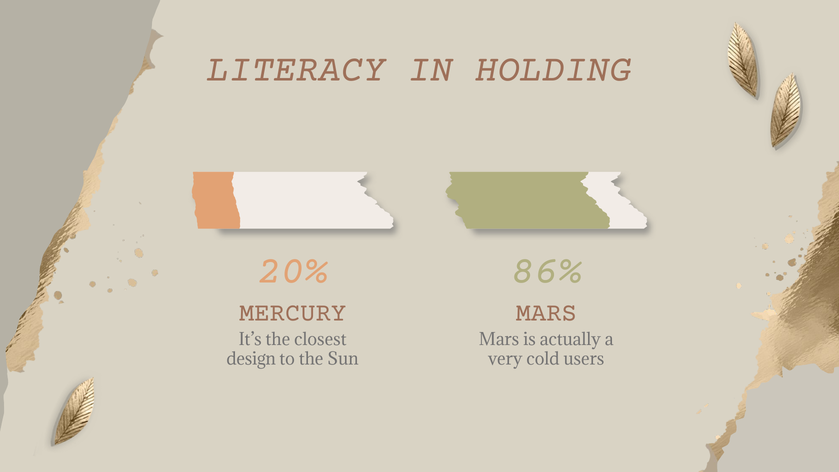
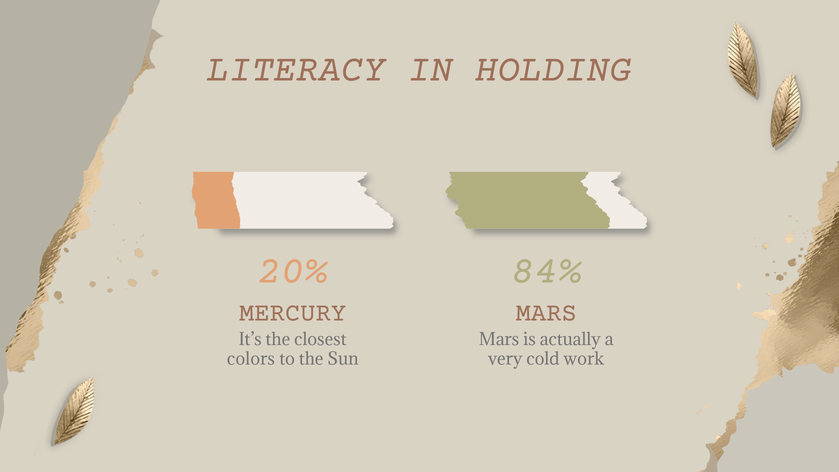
86%: 86% -> 84%
design: design -> colors
users: users -> work
